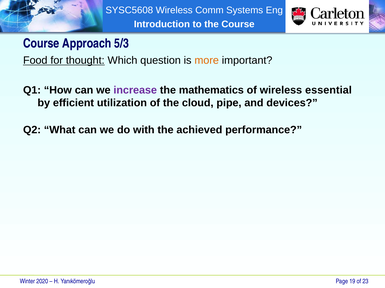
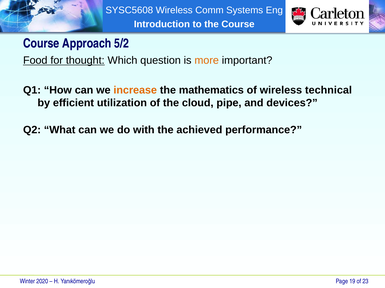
5/3: 5/3 -> 5/2
increase colour: purple -> orange
essential: essential -> technical
